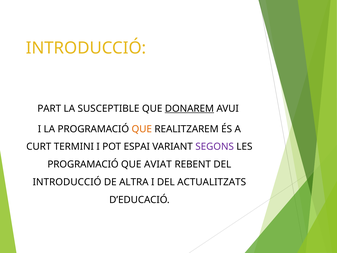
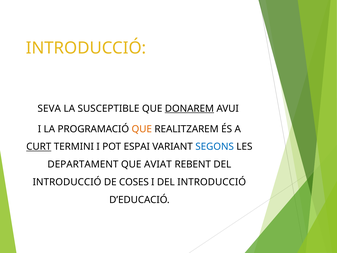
PART: PART -> SEVA
CURT underline: none -> present
SEGONS colour: purple -> blue
PROGRAMACIÓ at (83, 164): PROGRAMACIÓ -> DEPARTAMENT
ALTRA: ALTRA -> COSES
I DEL ACTUALITZATS: ACTUALITZATS -> INTRODUCCIÓ
